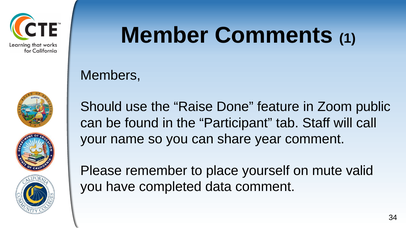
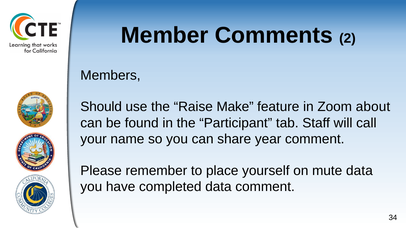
1: 1 -> 2
Done: Done -> Make
public: public -> about
mute valid: valid -> data
